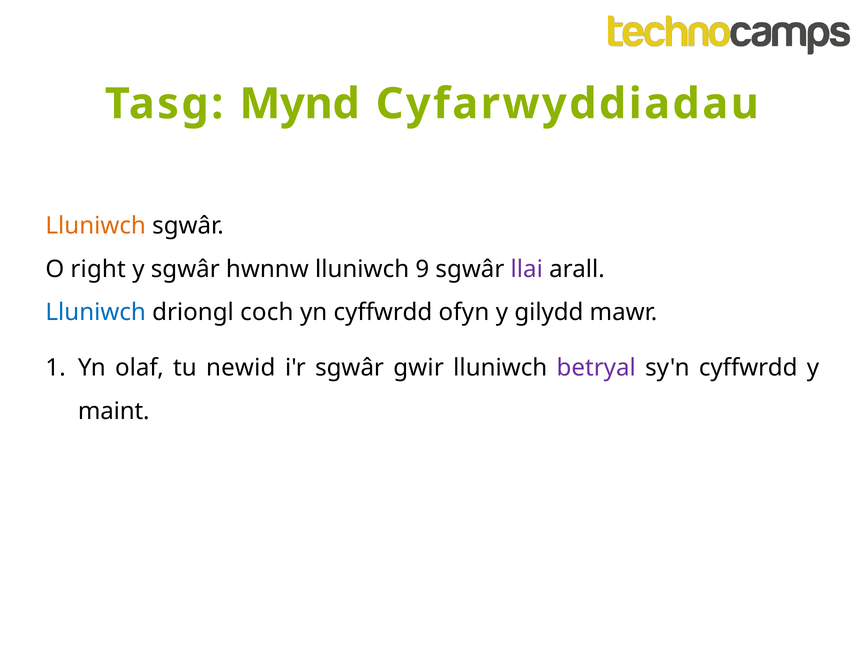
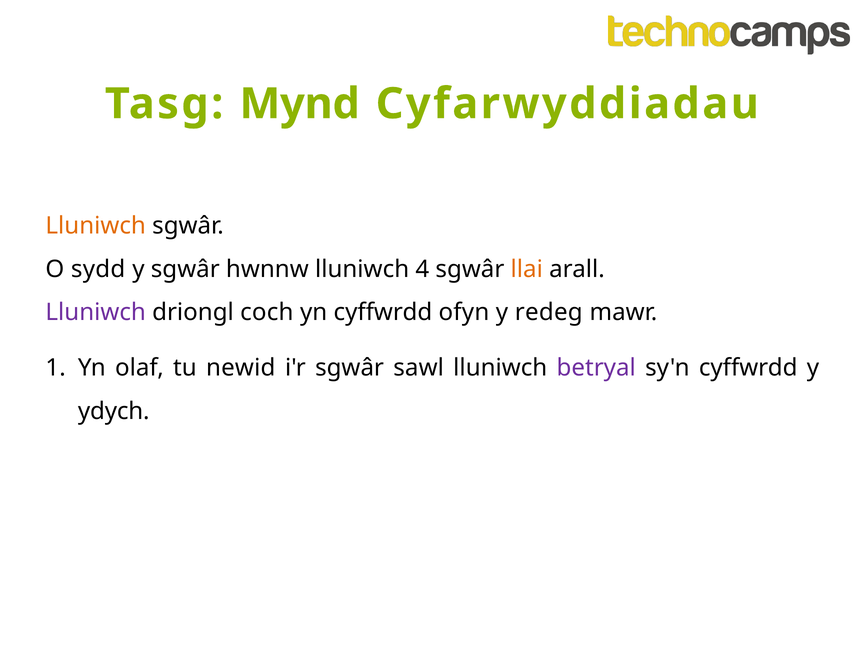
right: right -> sydd
9: 9 -> 4
llai colour: purple -> orange
Lluniwch at (96, 312) colour: blue -> purple
gilydd: gilydd -> redeg
gwir: gwir -> sawl
maint: maint -> ydych
